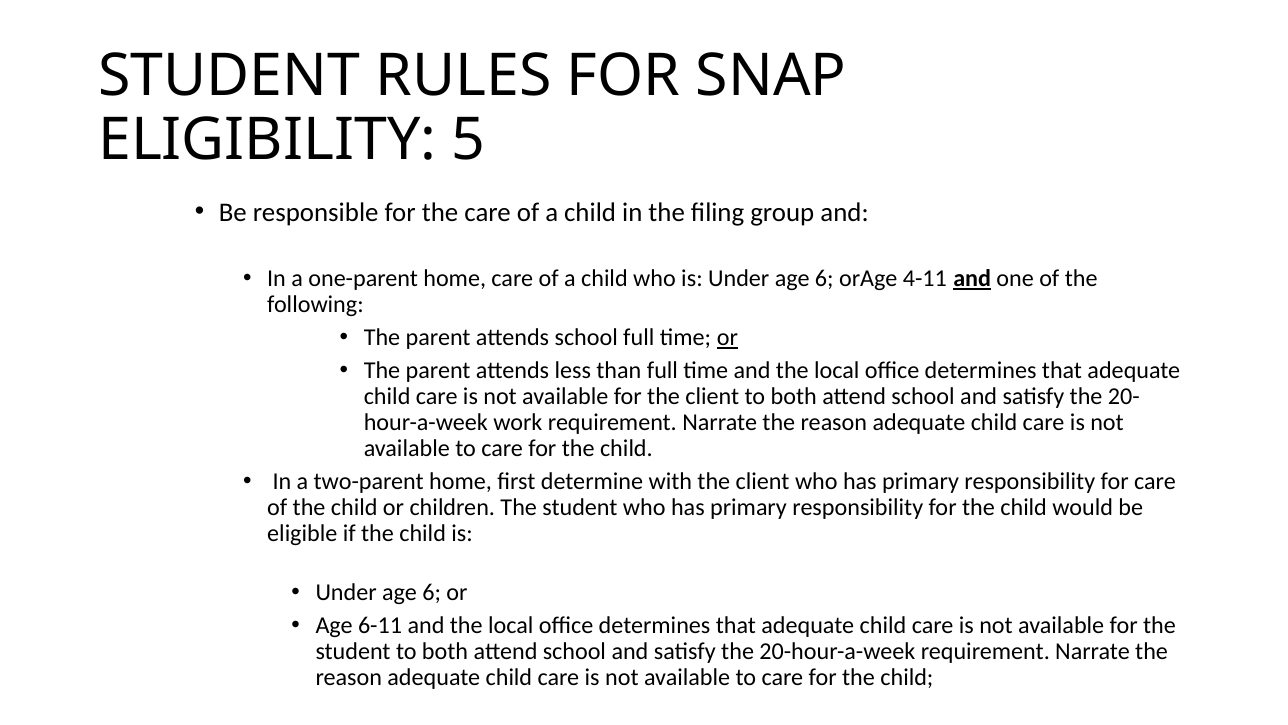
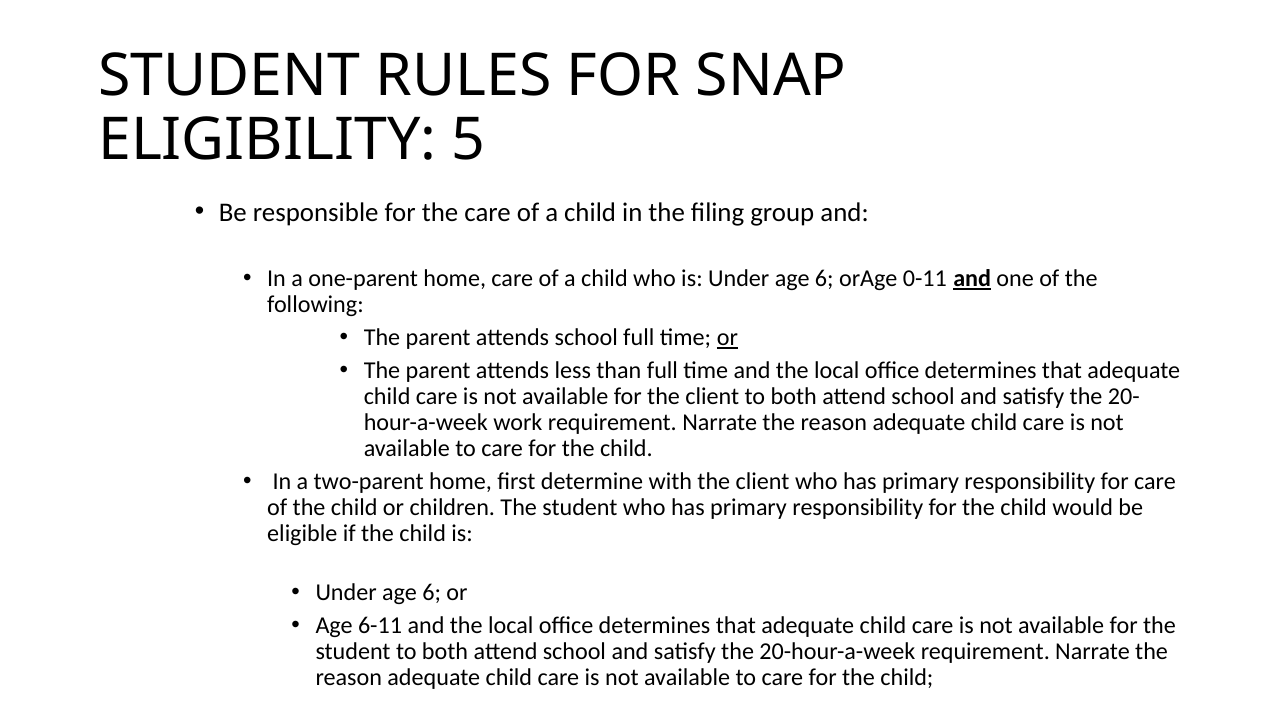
4-11: 4-11 -> 0-11
